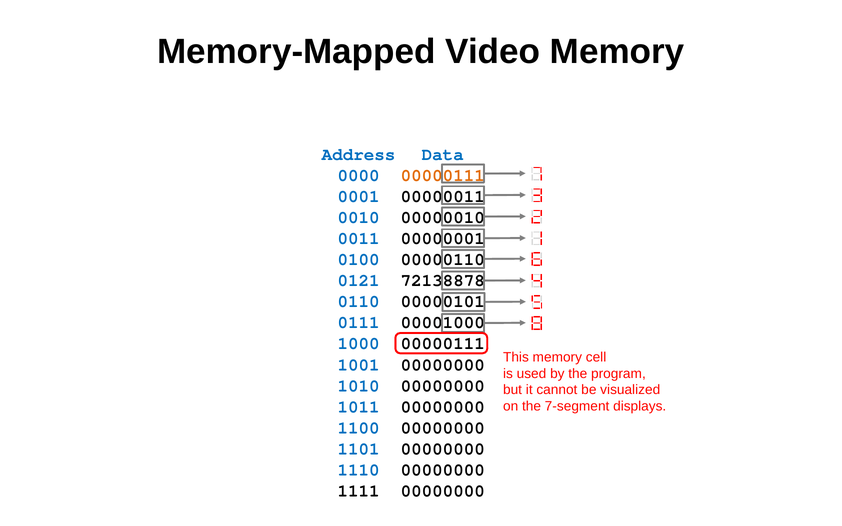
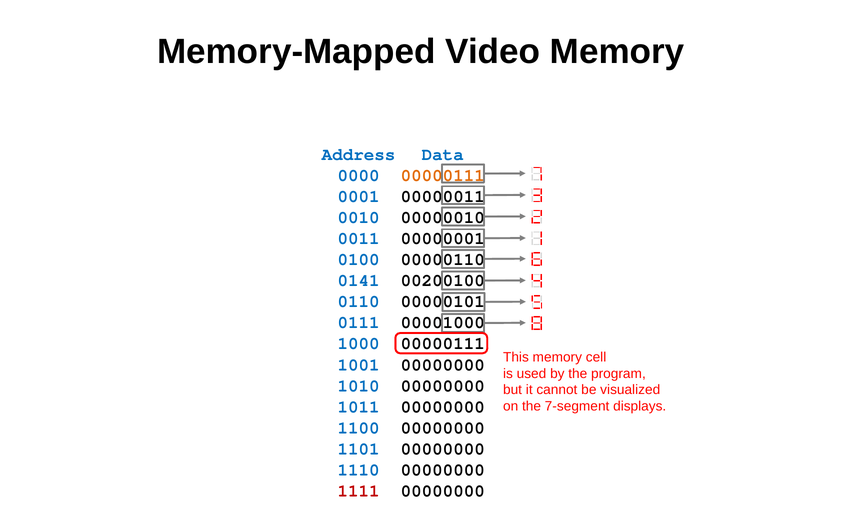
0121: 0121 -> 0141
72138878: 72138878 -> 00200100
1111 colour: black -> red
